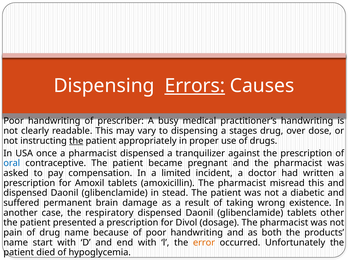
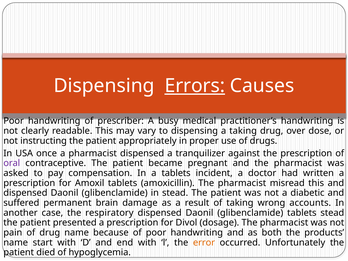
a stages: stages -> taking
the at (76, 141) underline: present -> none
oral colour: blue -> purple
a limited: limited -> tablets
existence: existence -> accounts
tablets other: other -> stead
